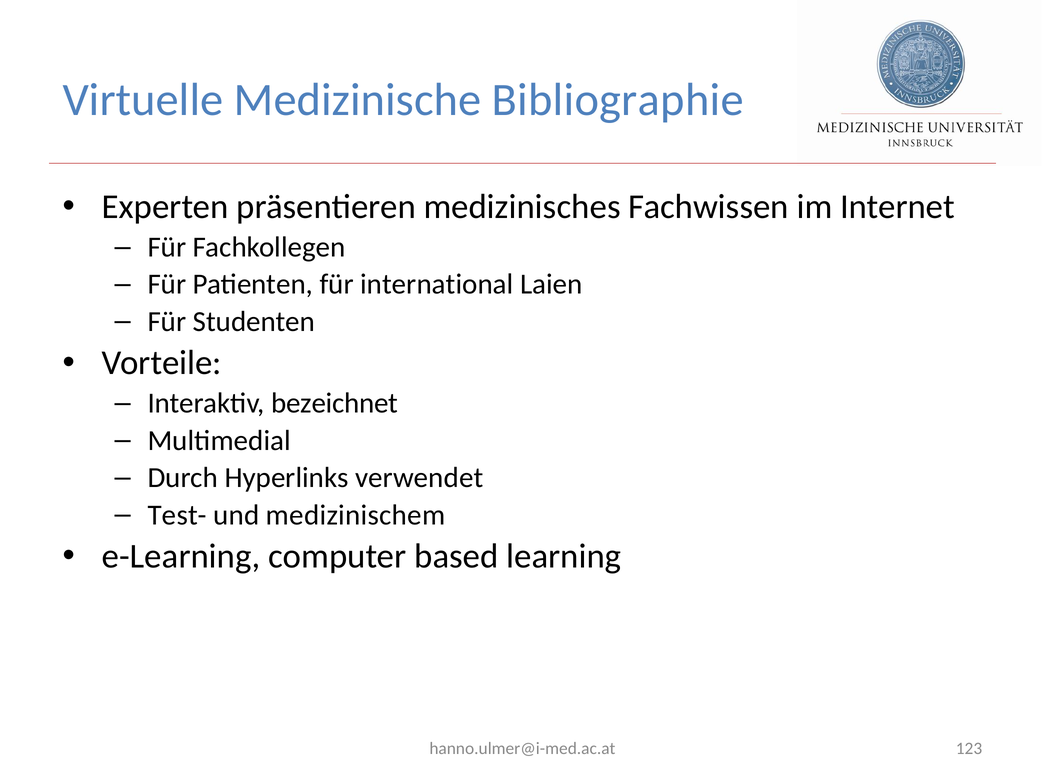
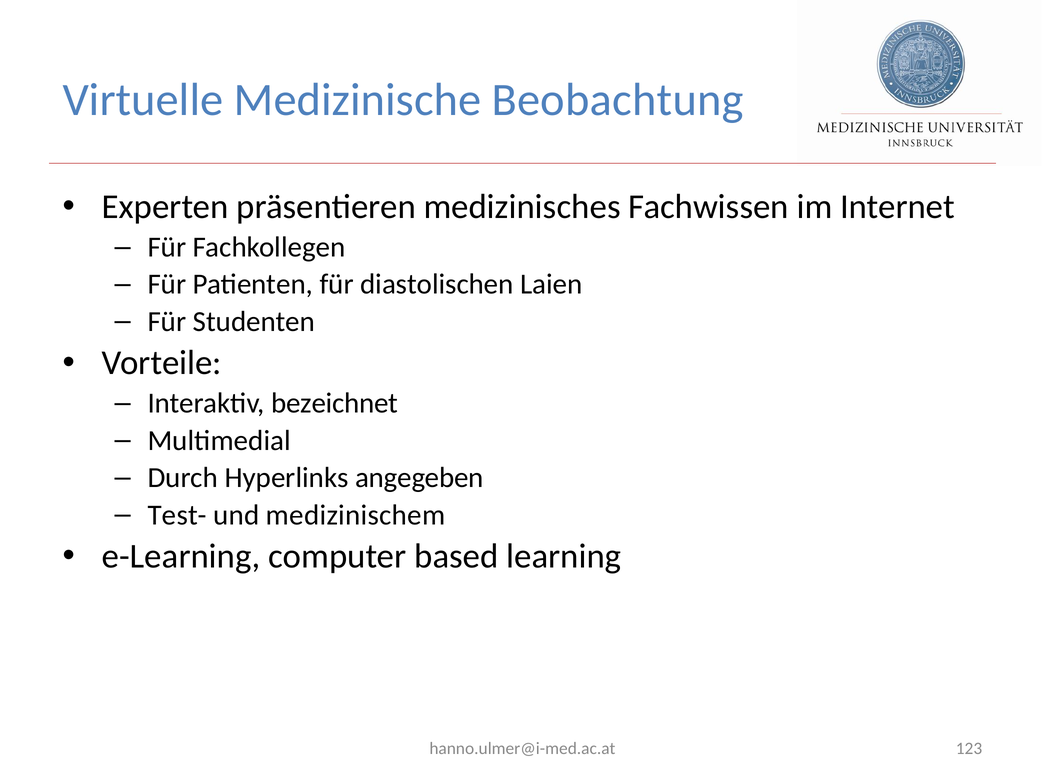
Bibliographie: Bibliographie -> Beobachtung
international: international -> diastolischen
verwendet: verwendet -> angegeben
